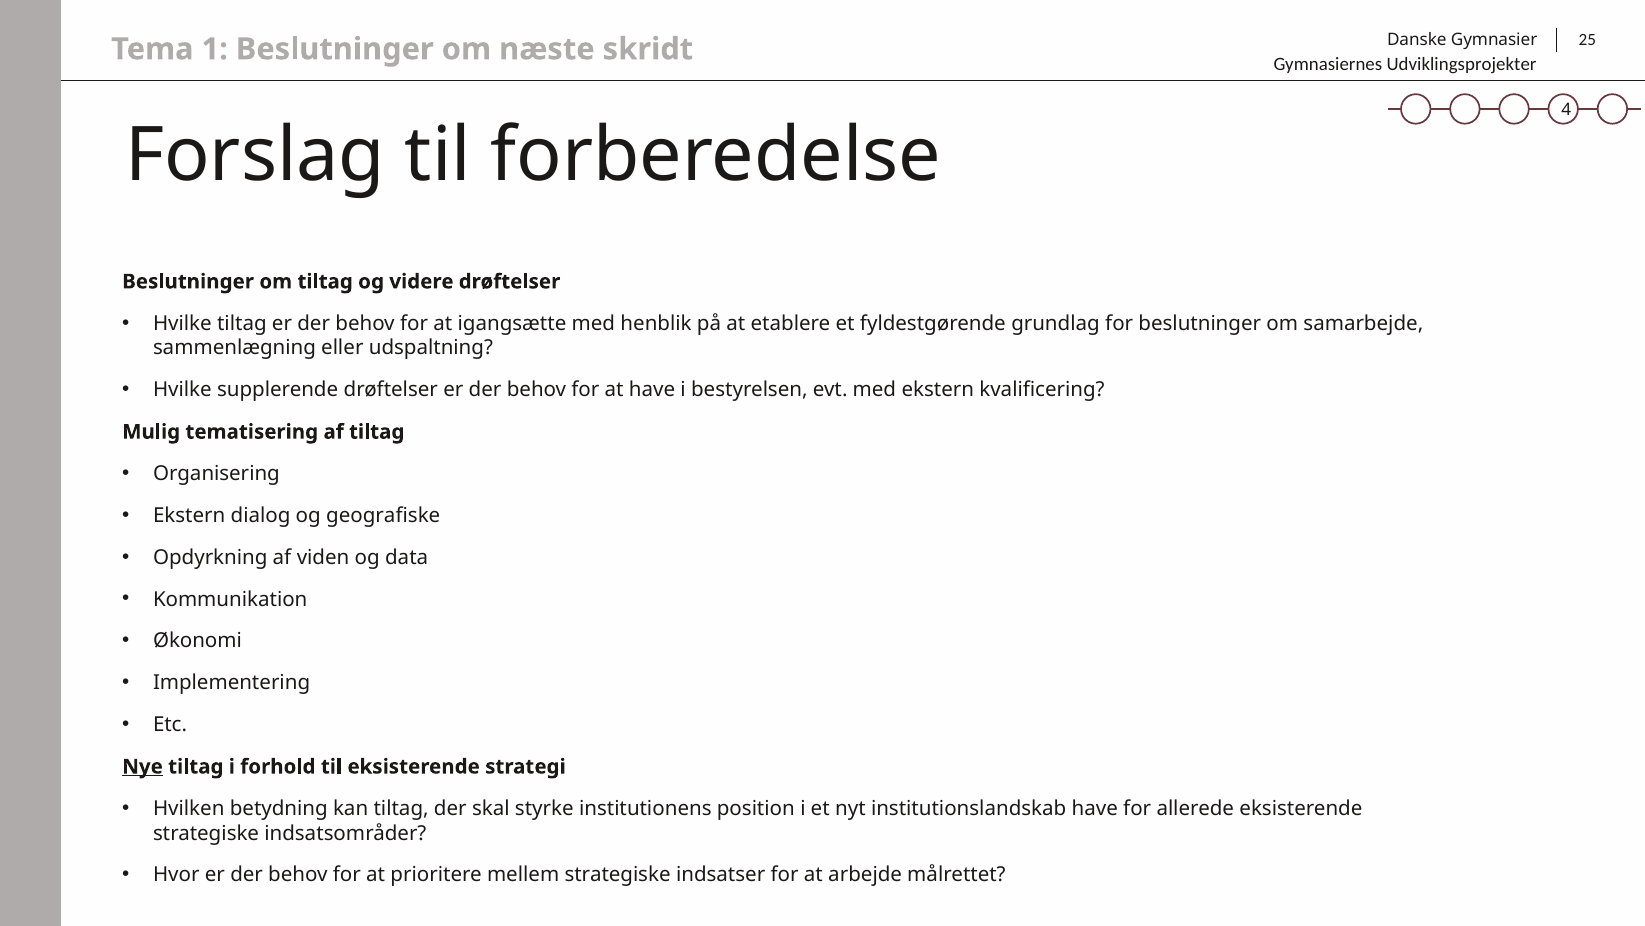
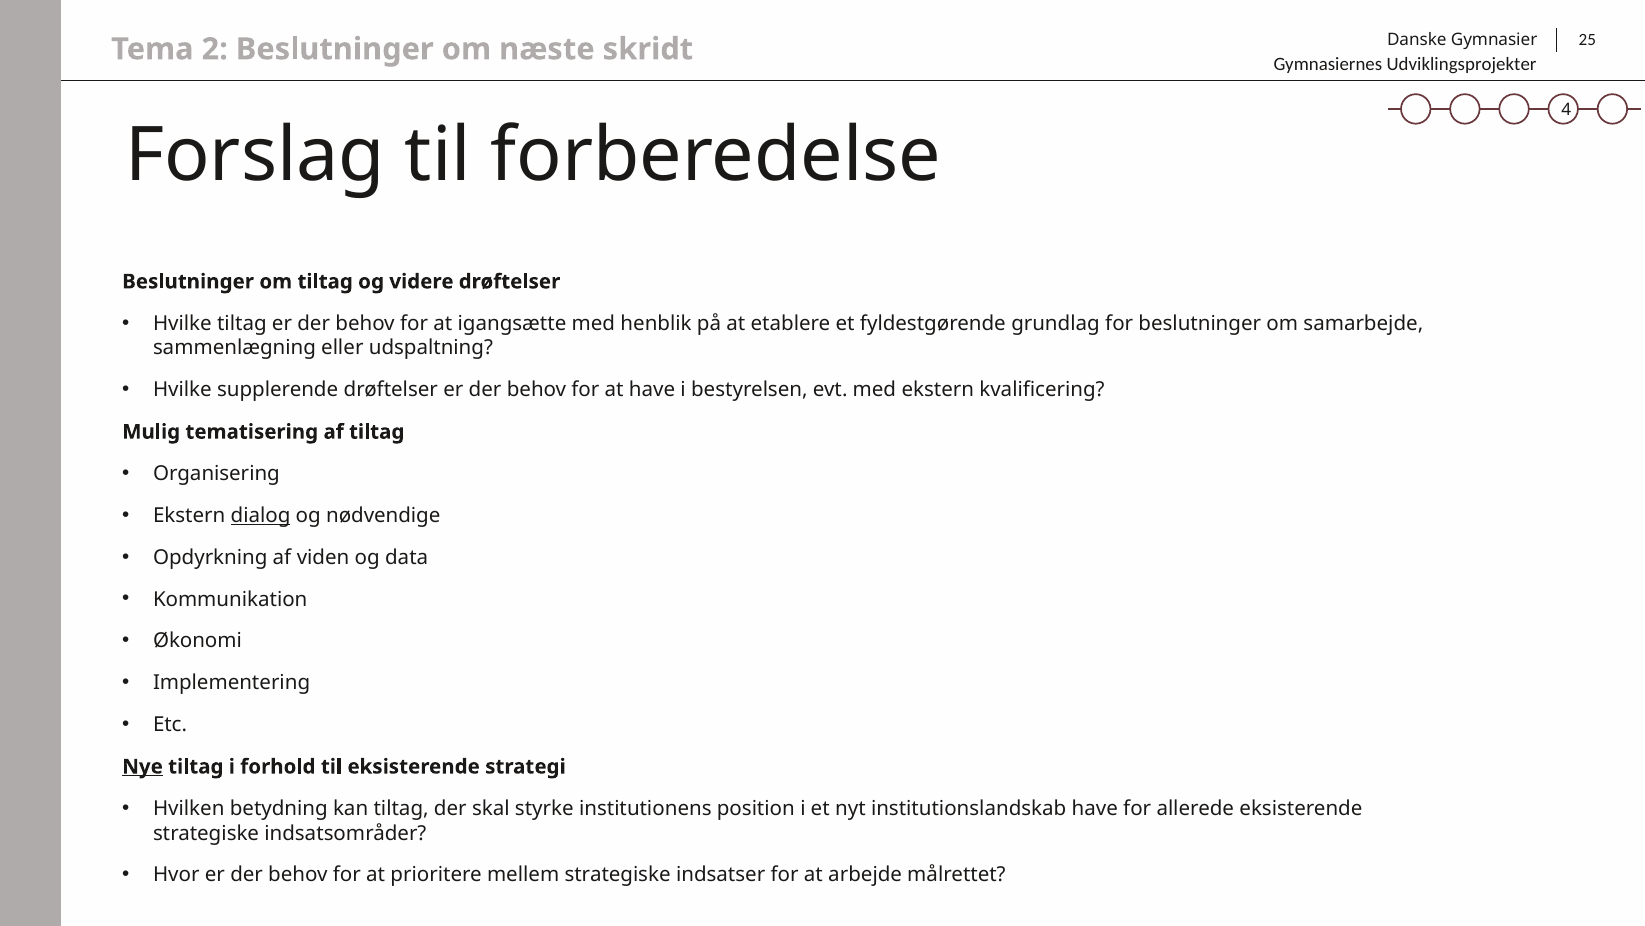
1: 1 -> 2
dialog underline: none -> present
geografiske: geografiske -> nødvendige
